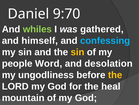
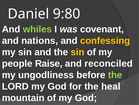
9:70: 9:70 -> 9:80
gathered: gathered -> covenant
himself: himself -> nations
confessing colour: light blue -> yellow
Word: Word -> Raise
desolation: desolation -> reconciled
the at (115, 74) colour: yellow -> light green
